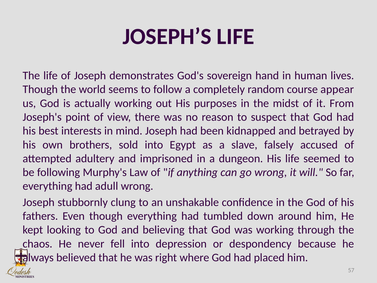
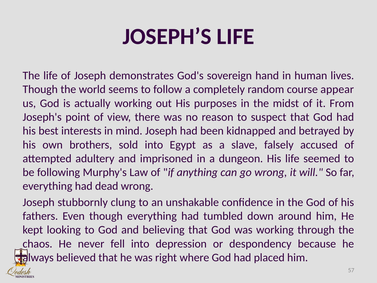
adull: adull -> dead
